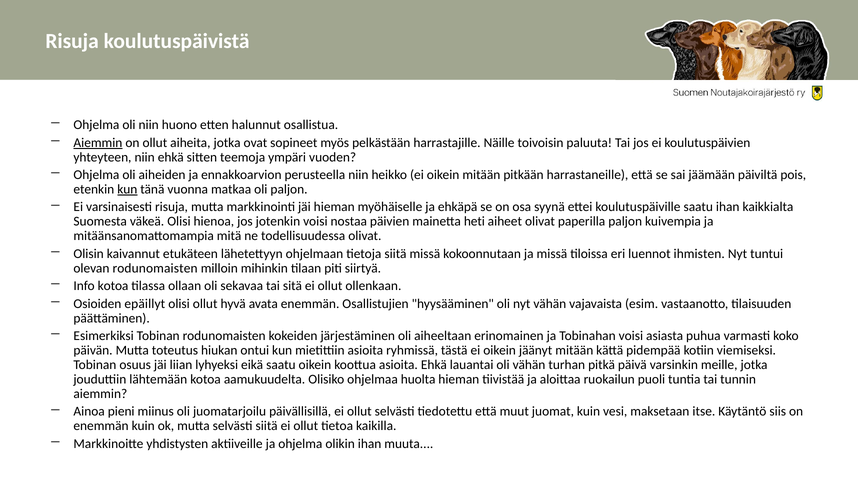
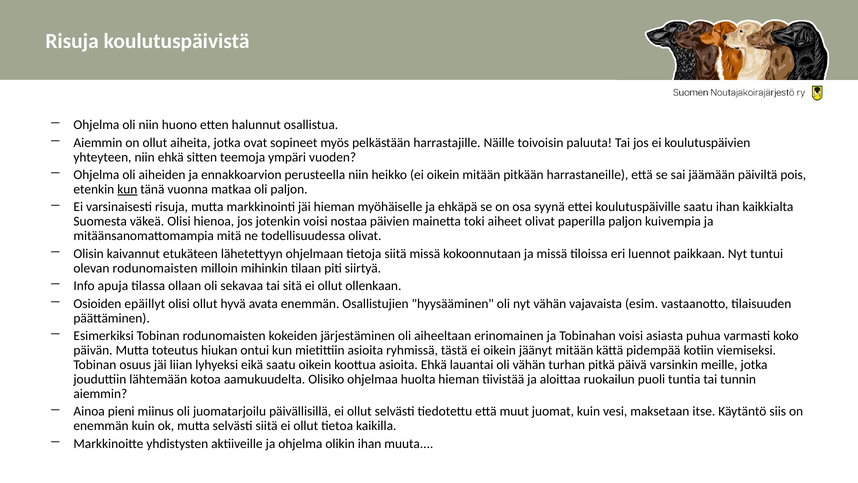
Aiemmin at (98, 142) underline: present -> none
heti: heti -> toki
ihmisten: ihmisten -> paikkaan
Info kotoa: kotoa -> apuja
